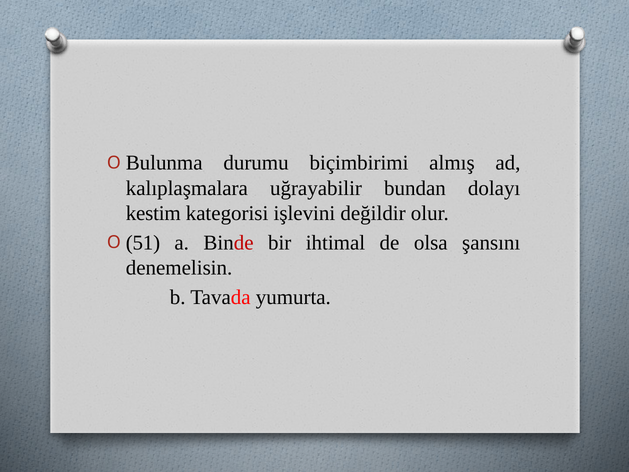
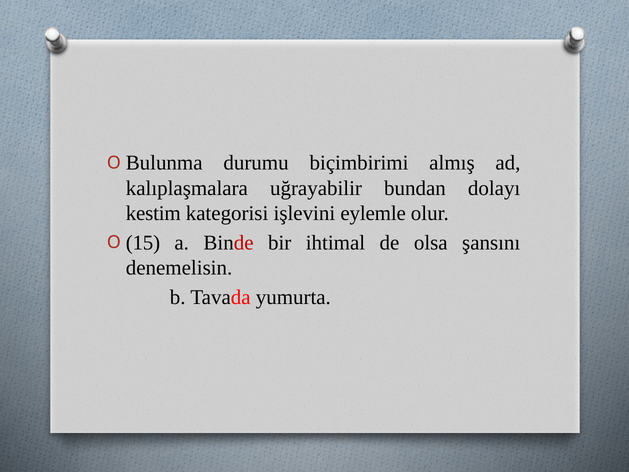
değildir: değildir -> eylemle
51: 51 -> 15
